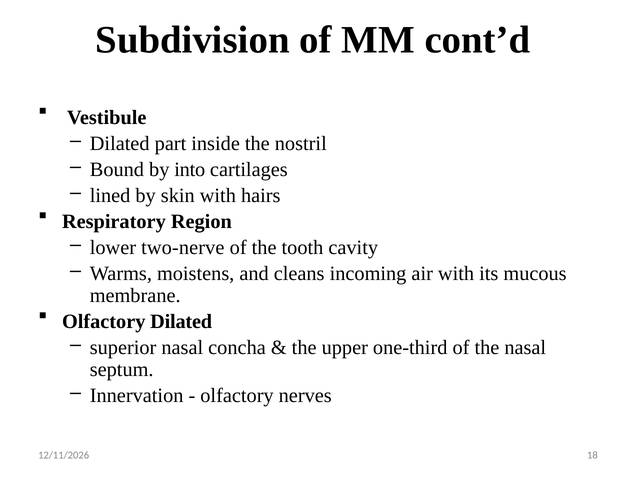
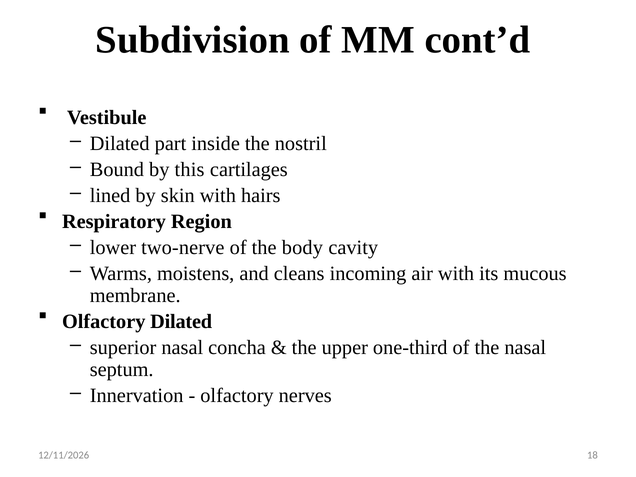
into: into -> this
tooth: tooth -> body
